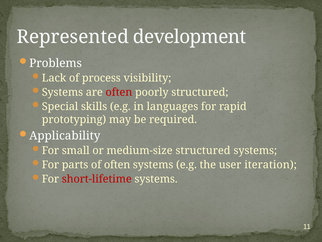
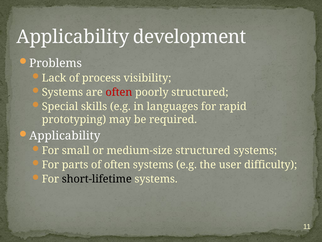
Represented at (73, 37): Represented -> Applicability
iteration: iteration -> difficulty
short-lifetime colour: red -> black
